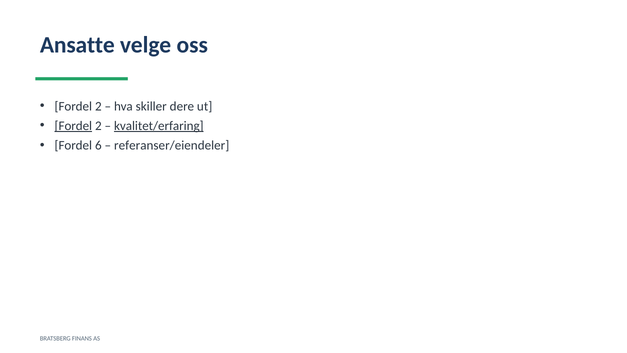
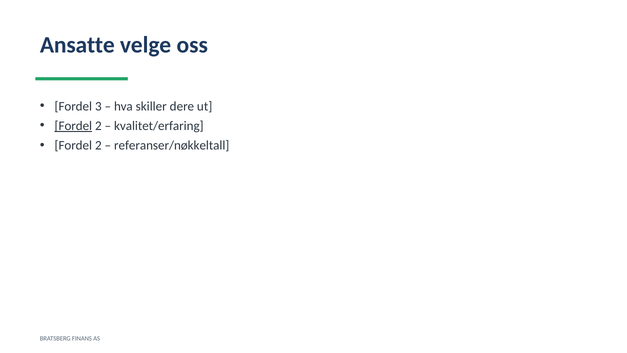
2 at (98, 106): 2 -> 3
kvalitet/erfaring underline: present -> none
6 at (98, 145): 6 -> 2
referanser/eiendeler: referanser/eiendeler -> referanser/nøkkeltall
